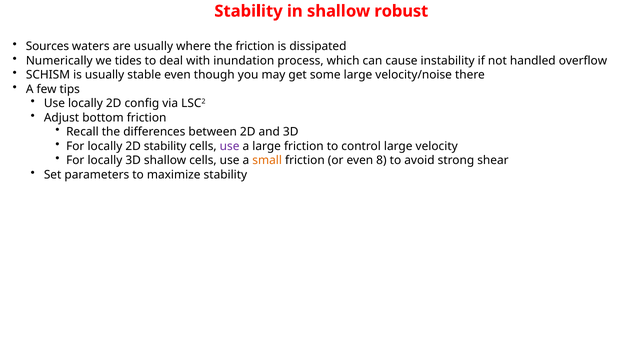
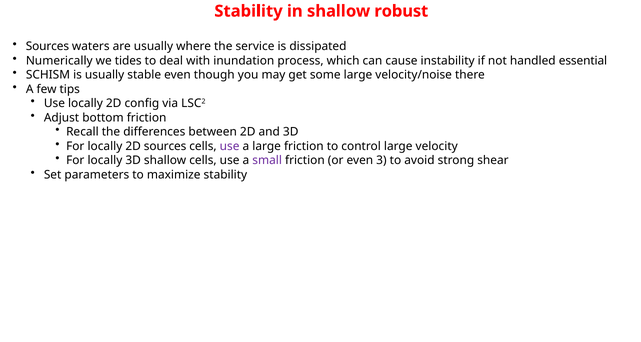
the friction: friction -> service
overflow: overflow -> essential
2D stability: stability -> sources
small colour: orange -> purple
8: 8 -> 3
